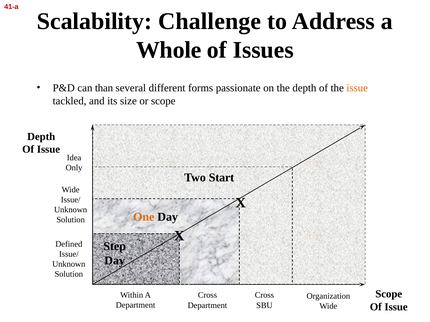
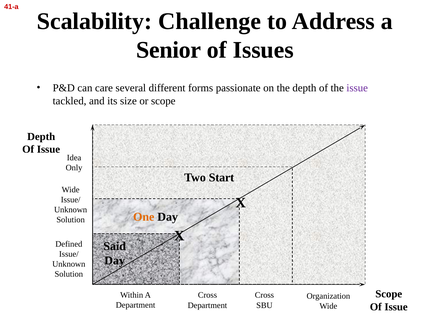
Whole: Whole -> Senior
than: than -> care
issue at (357, 88) colour: orange -> purple
Step: Step -> Said
